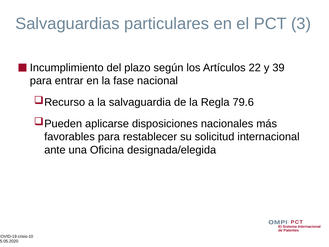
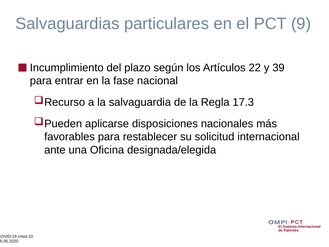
3: 3 -> 9
79.6: 79.6 -> 17.3
